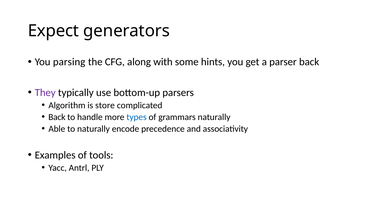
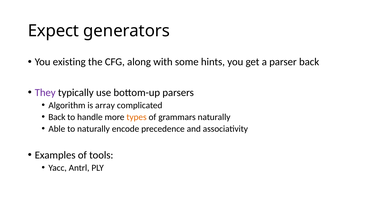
parsing: parsing -> existing
store: store -> array
types colour: blue -> orange
